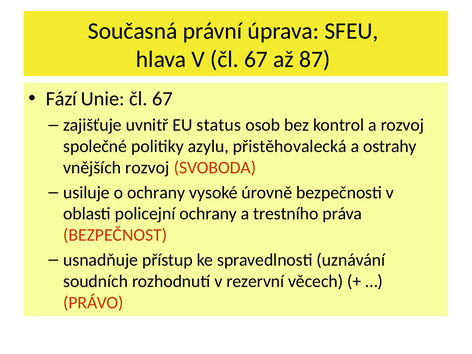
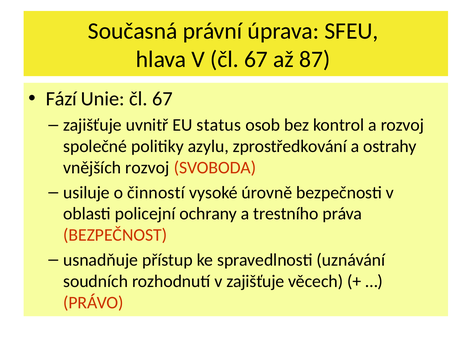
přistěhovalecká: přistěhovalecká -> zprostředkování
o ochrany: ochrany -> činností
v rezervní: rezervní -> zajišťuje
